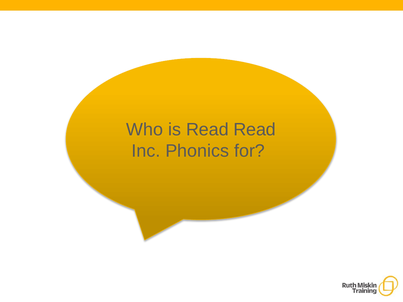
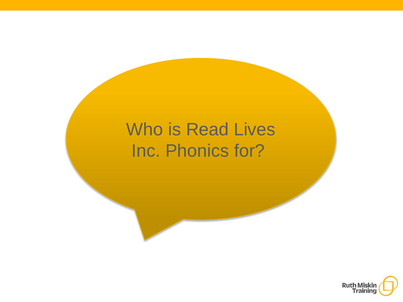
Read Read: Read -> Lives
